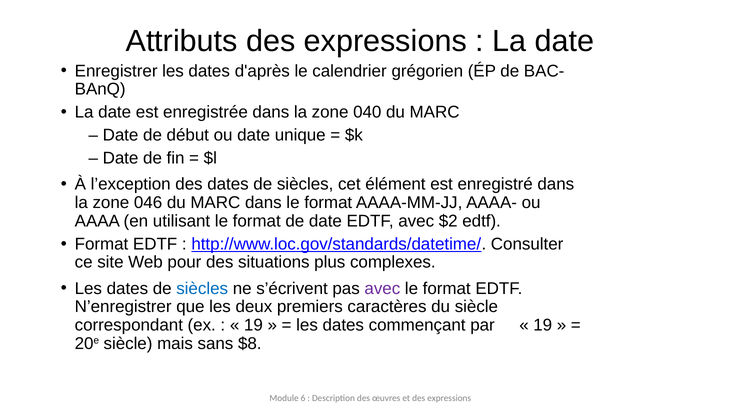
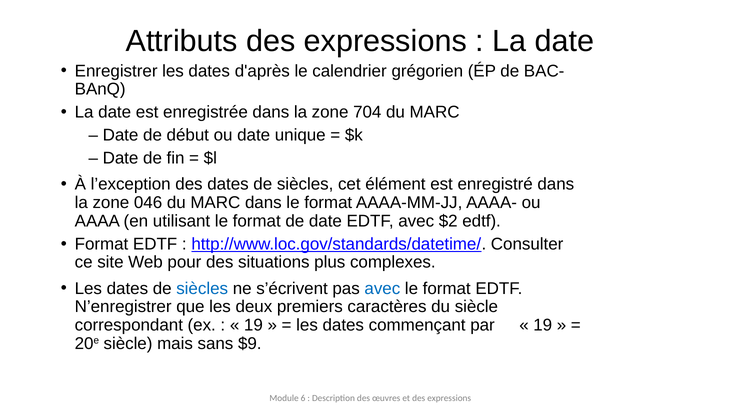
040: 040 -> 704
avec at (382, 288) colour: purple -> blue
$8: $8 -> $9
